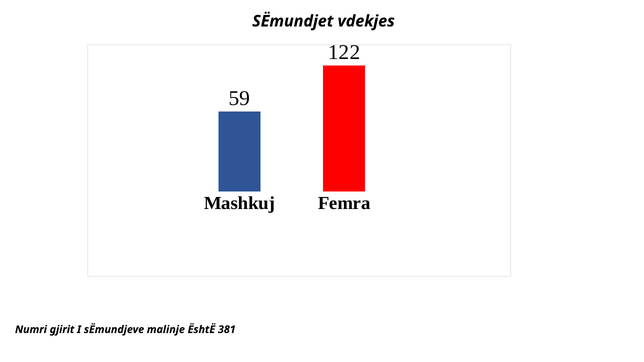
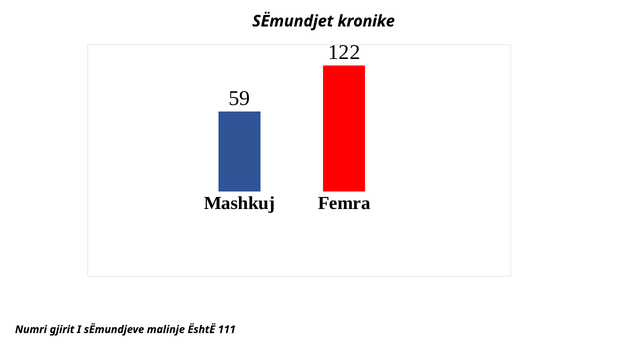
vdekjes: vdekjes -> kronike
381: 381 -> 111
